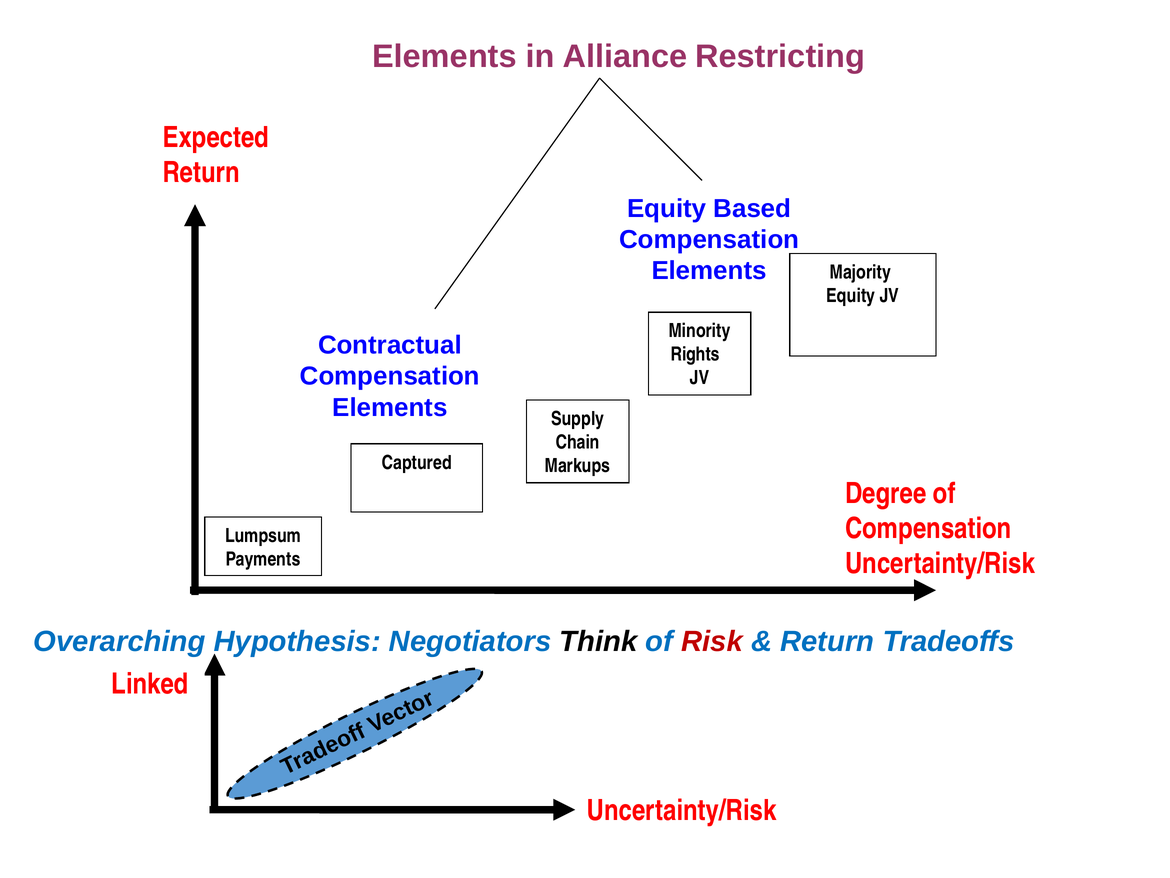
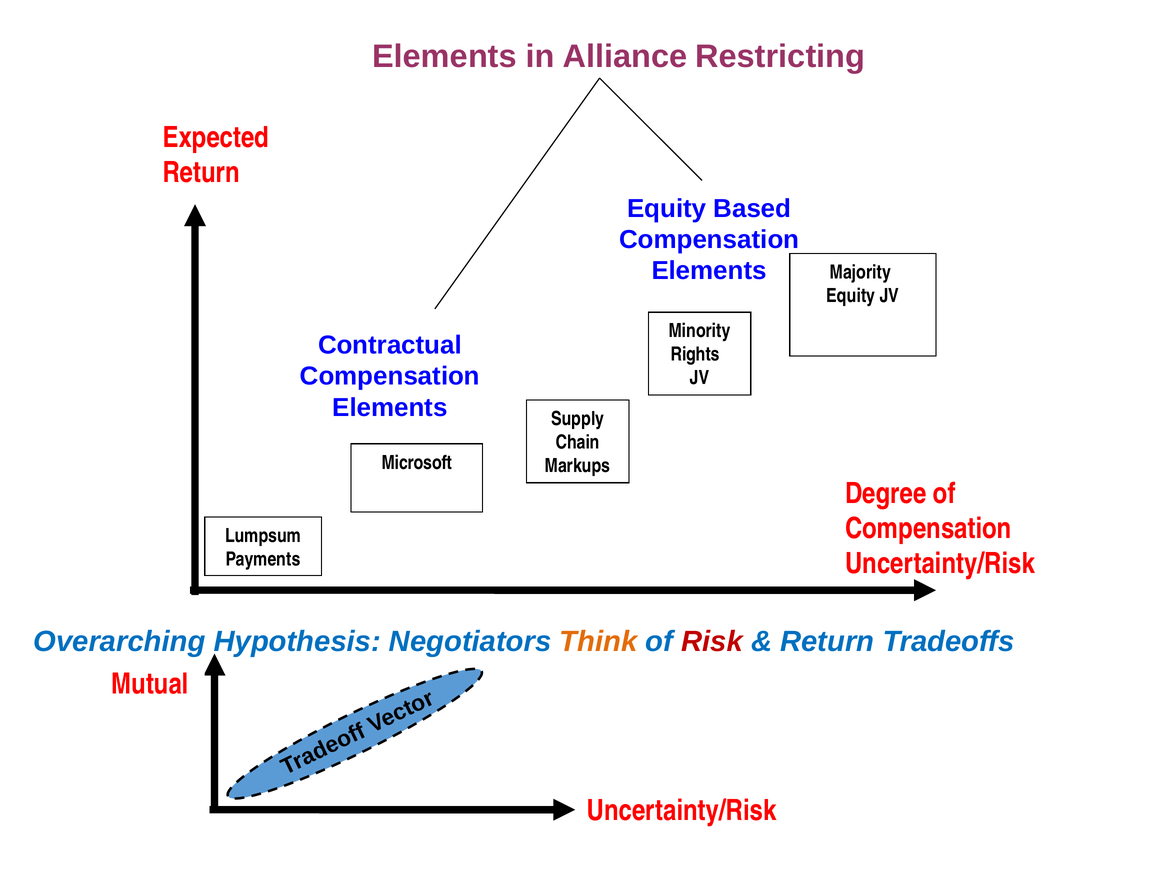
Captured: Captured -> Microsoft
Think colour: black -> orange
Linked: Linked -> Mutual
